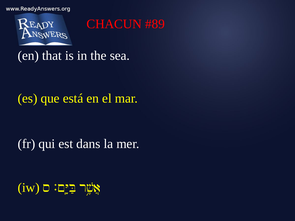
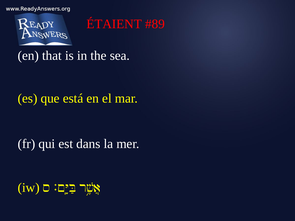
CHACUN: CHACUN -> ÉTAIENT
